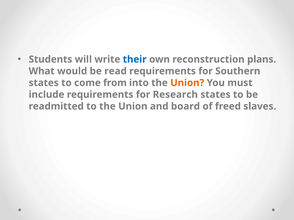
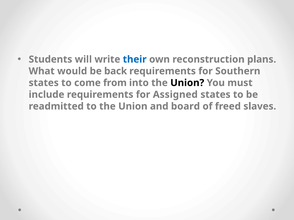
read: read -> back
Union at (187, 83) colour: orange -> black
Research: Research -> Assigned
